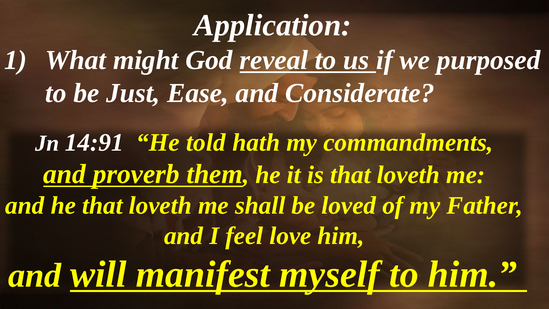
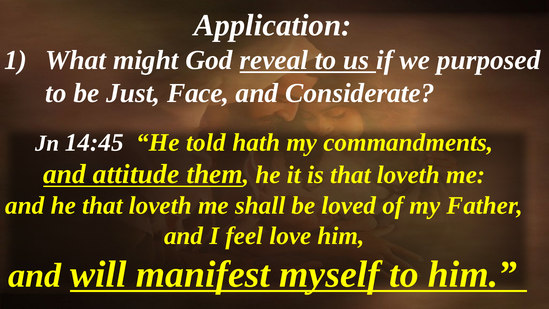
Ease: Ease -> Face
14:91: 14:91 -> 14:45
proverb: proverb -> attitude
